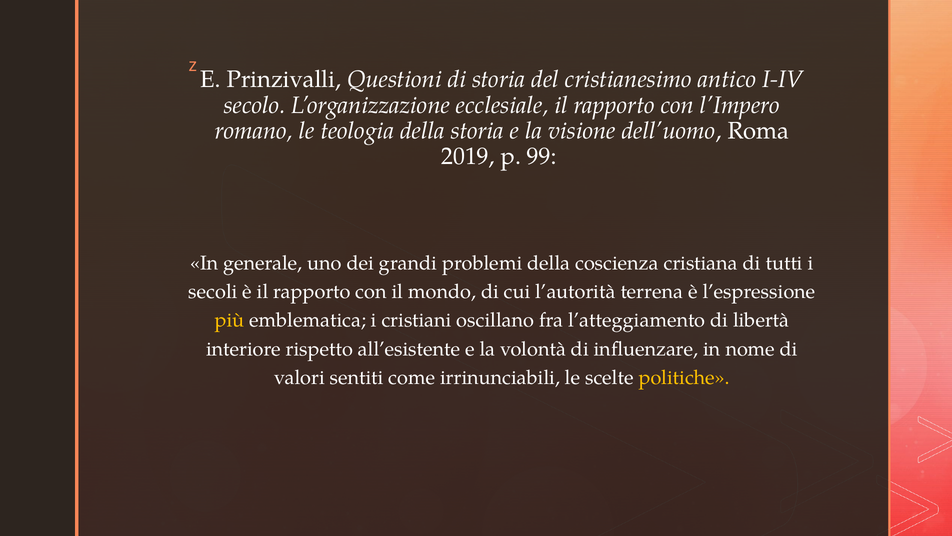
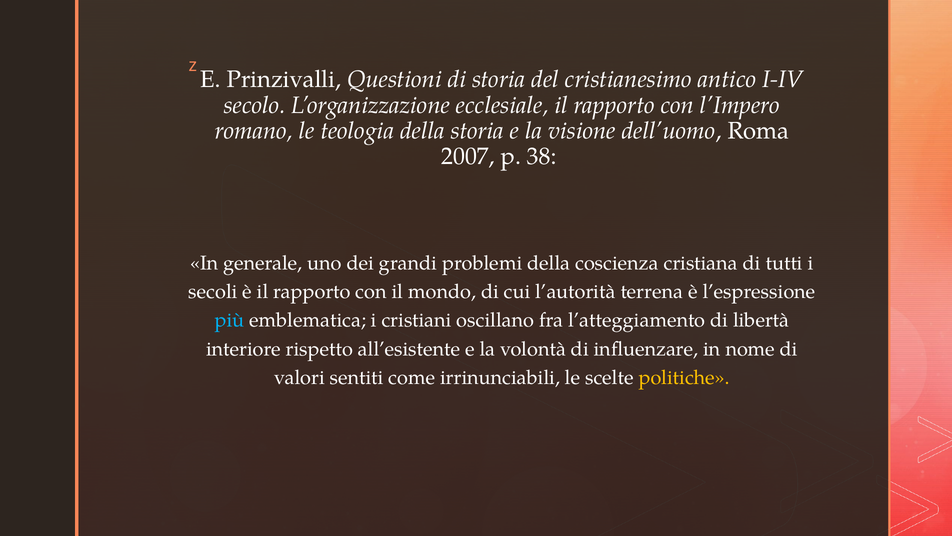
2019: 2019 -> 2007
99: 99 -> 38
più colour: yellow -> light blue
